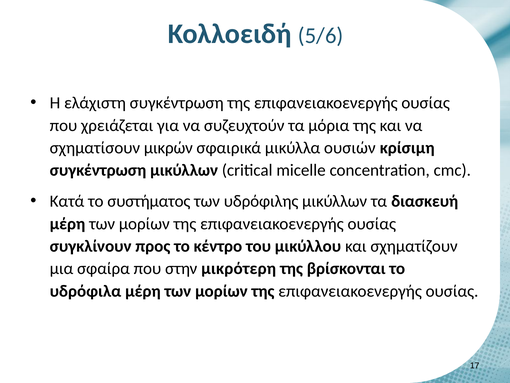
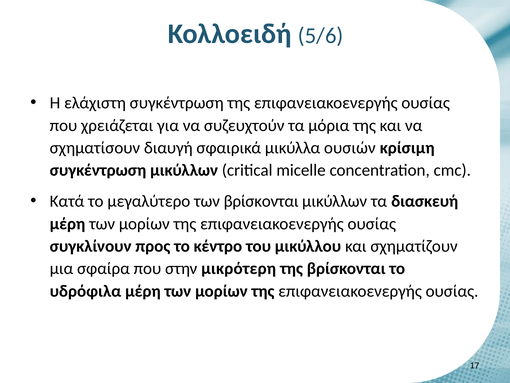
μικρών: μικρών -> διαυγή
συστήματος: συστήματος -> μεγαλύτερο
των υδρόφιλης: υδρόφιλης -> βρίσκονται
